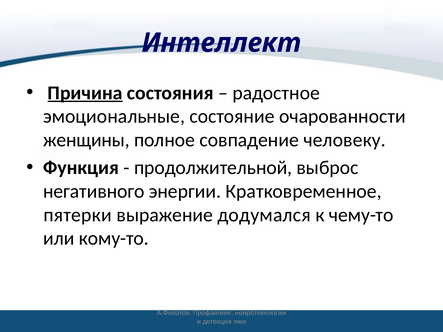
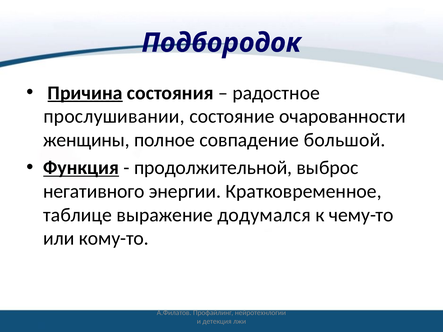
Интеллект: Интеллект -> Подбородок
эмоциональные: эмоциональные -> прослушивании
человеку: человеку -> большой
Функция underline: none -> present
пятерки: пятерки -> таблице
